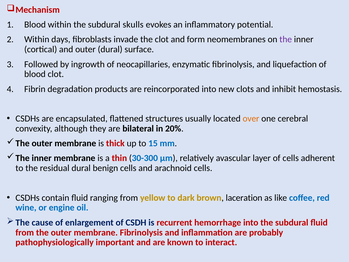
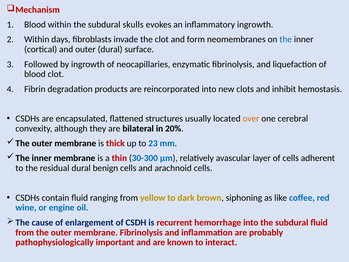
inflammatory potential: potential -> ingrowth
the at (286, 39) colour: purple -> blue
15: 15 -> 23
laceration: laceration -> siphoning
